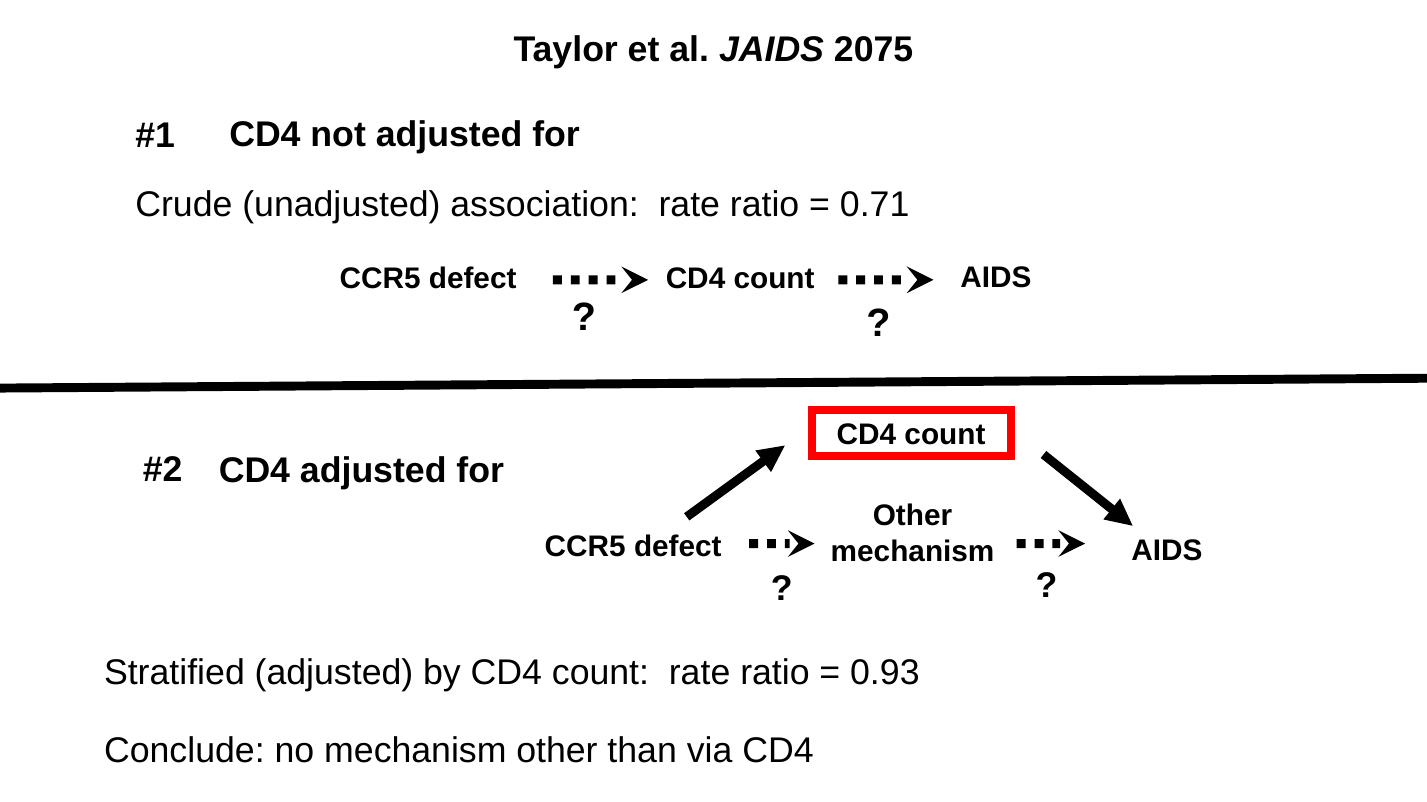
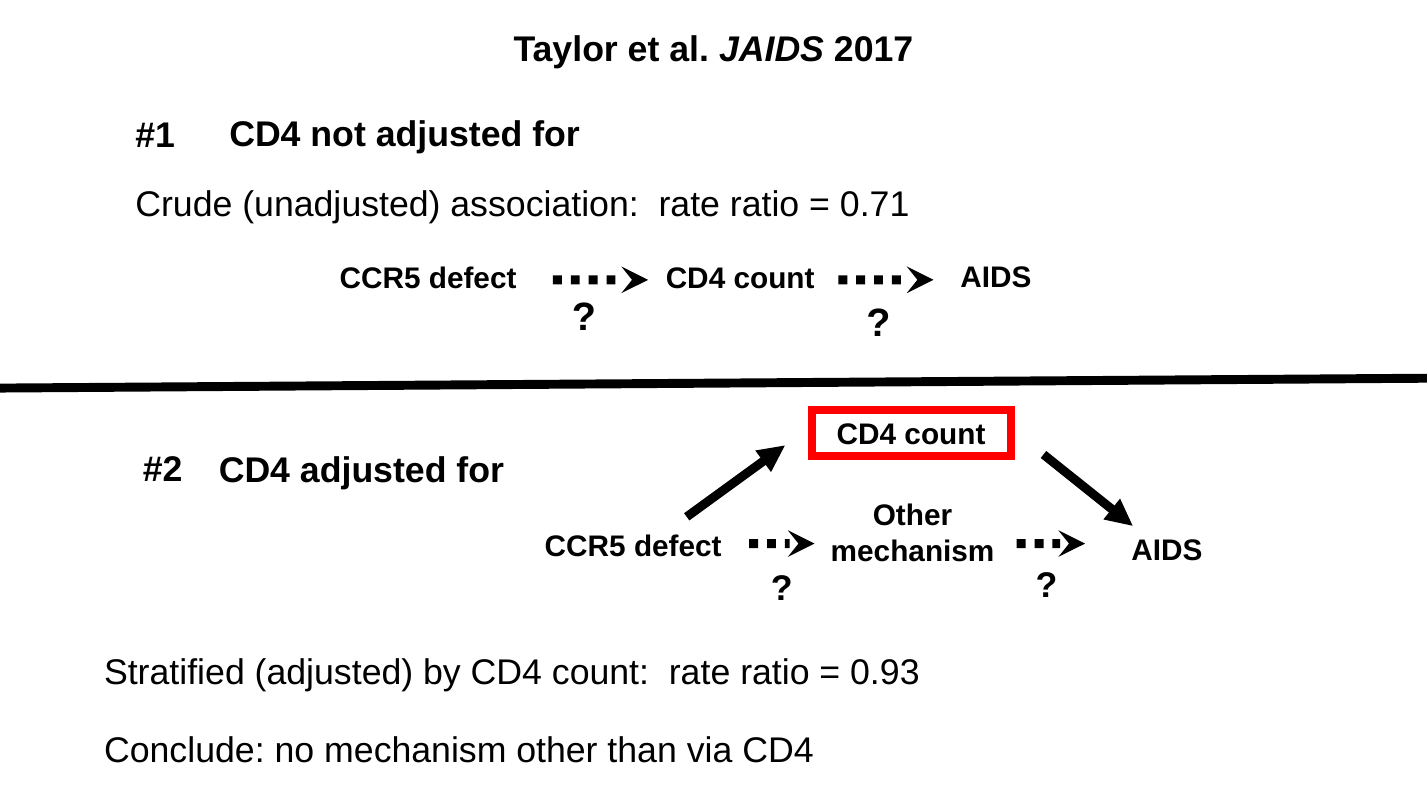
2075: 2075 -> 2017
